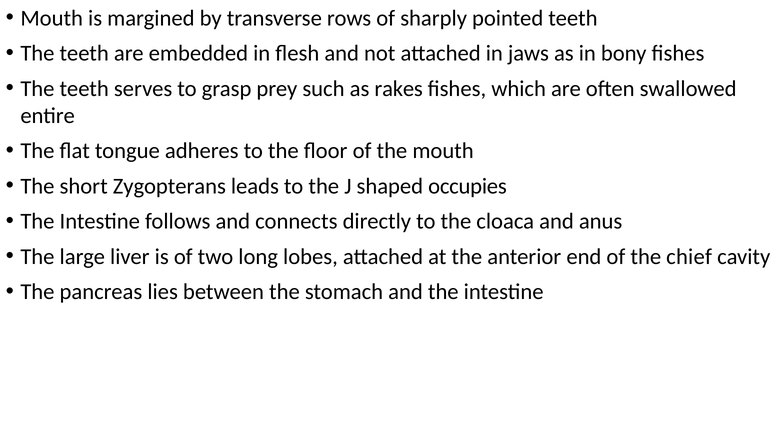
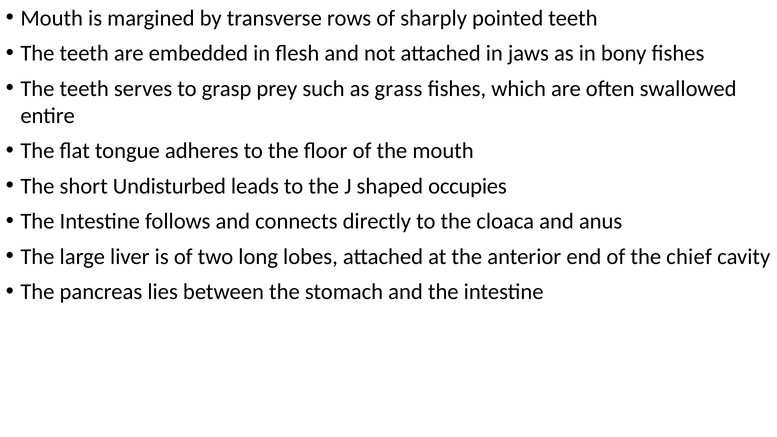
rakes: rakes -> grass
Zygopterans: Zygopterans -> Undisturbed
